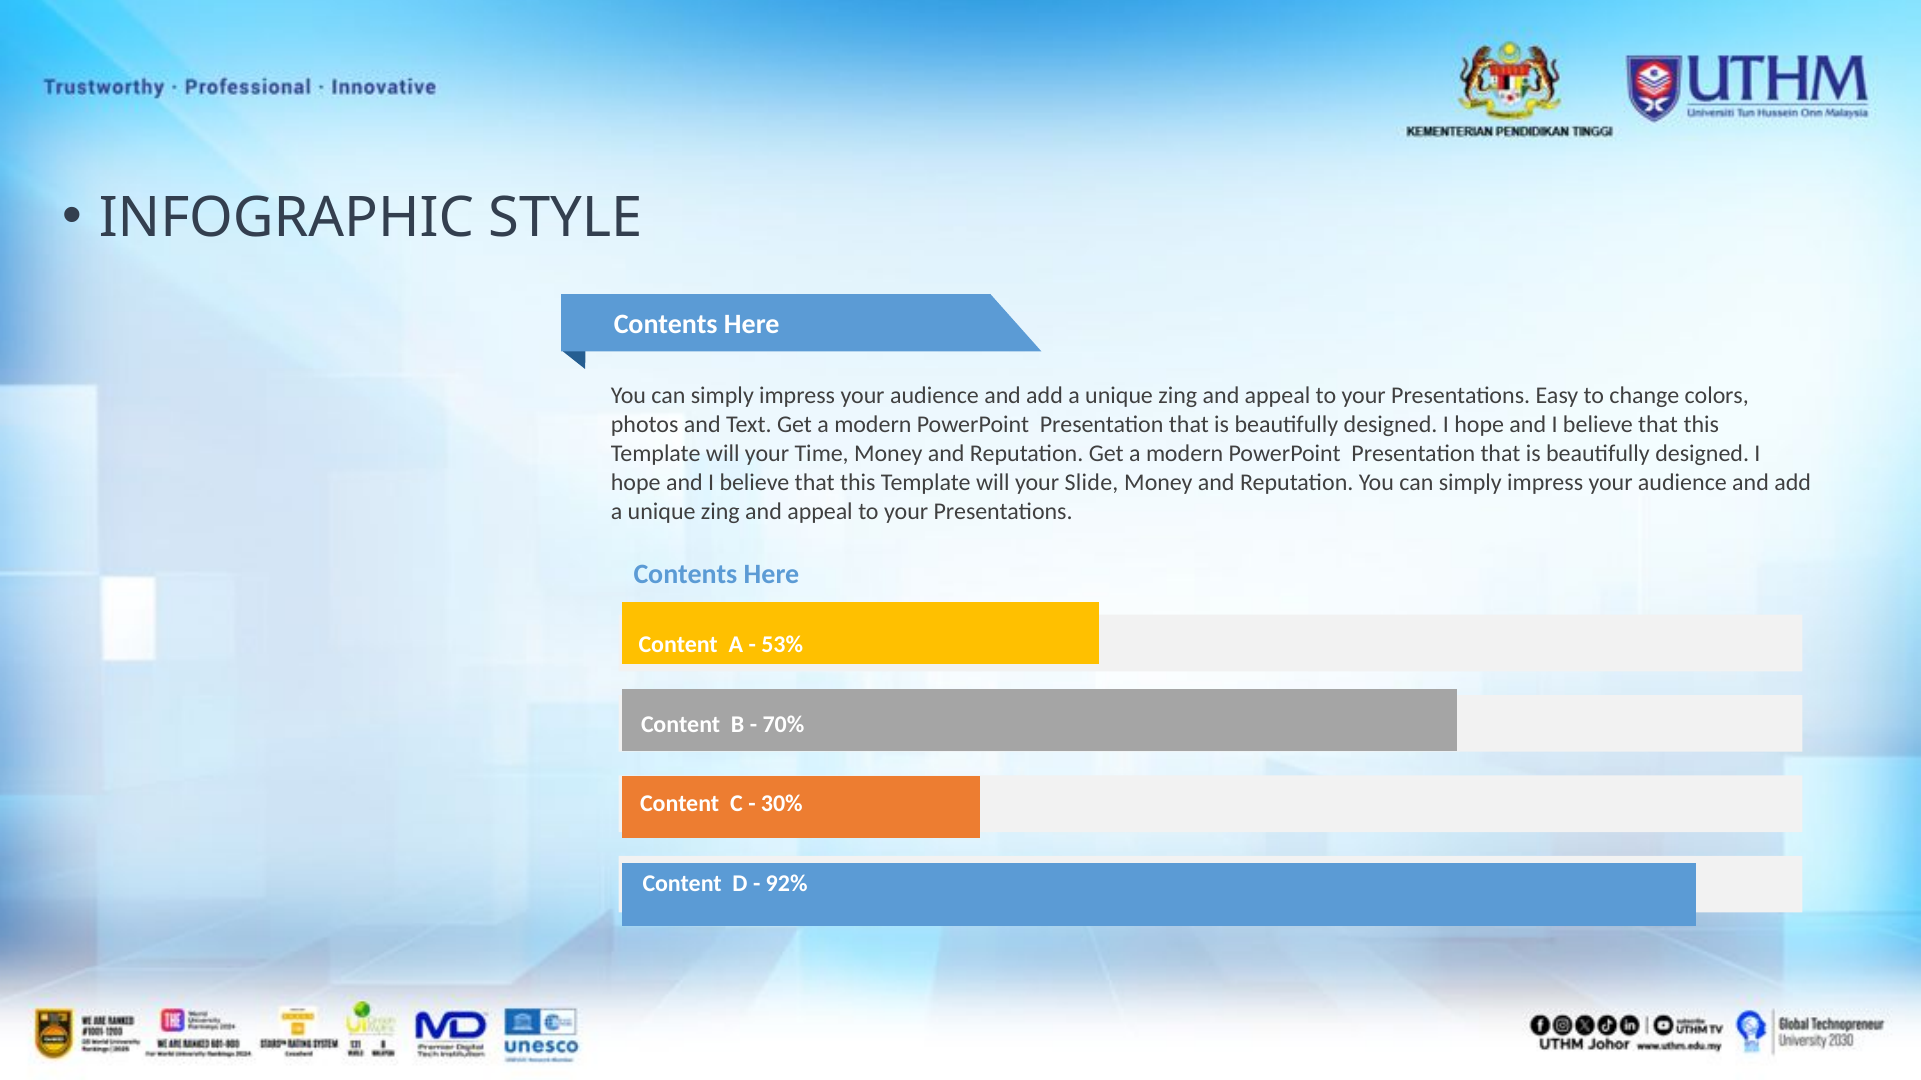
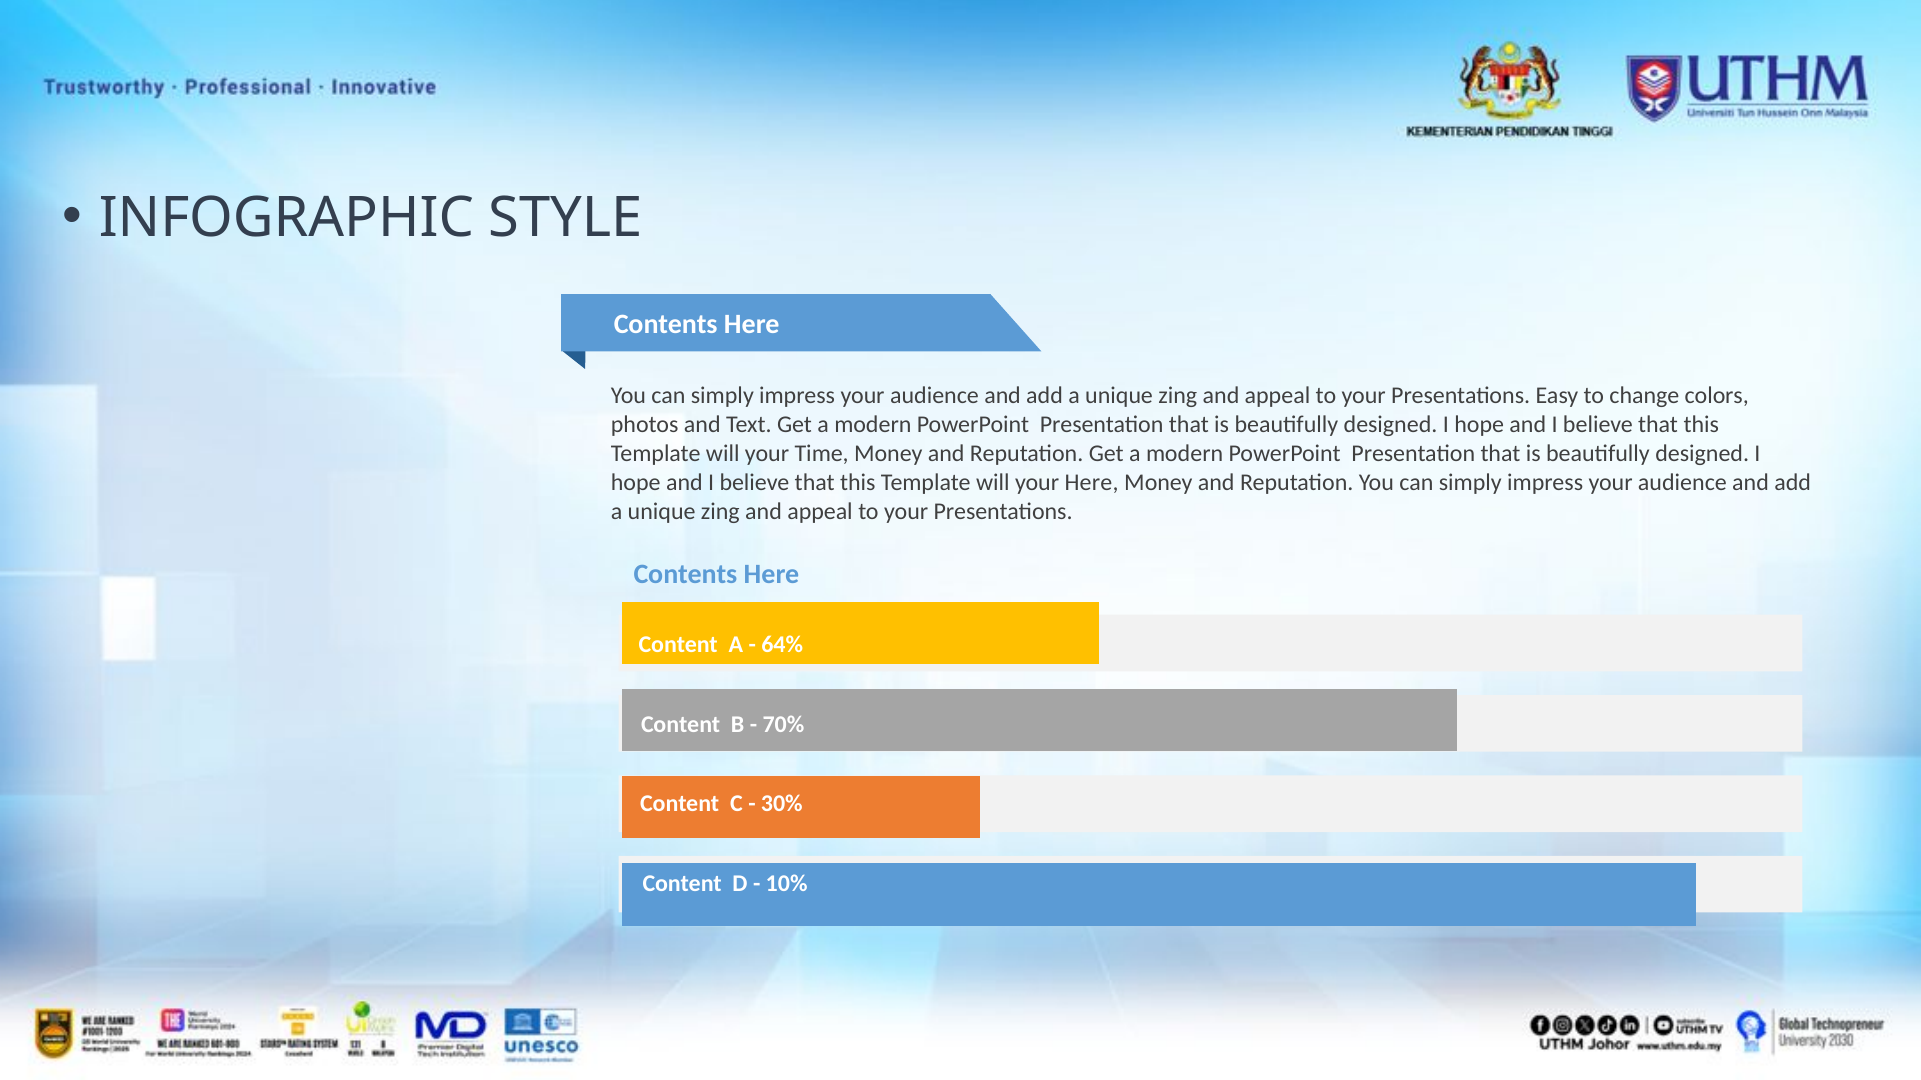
your Slide: Slide -> Here
53%: 53% -> 64%
92%: 92% -> 10%
